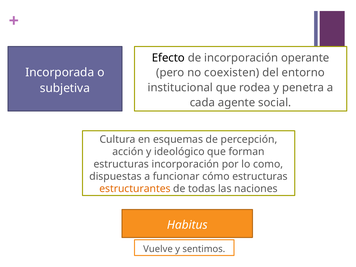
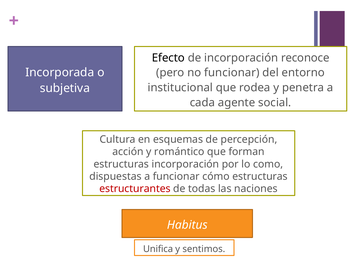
operante: operante -> reconoce
no coexisten: coexisten -> funcionar
ideológico: ideológico -> romántico
estructurantes colour: orange -> red
Vuelve: Vuelve -> Unifica
